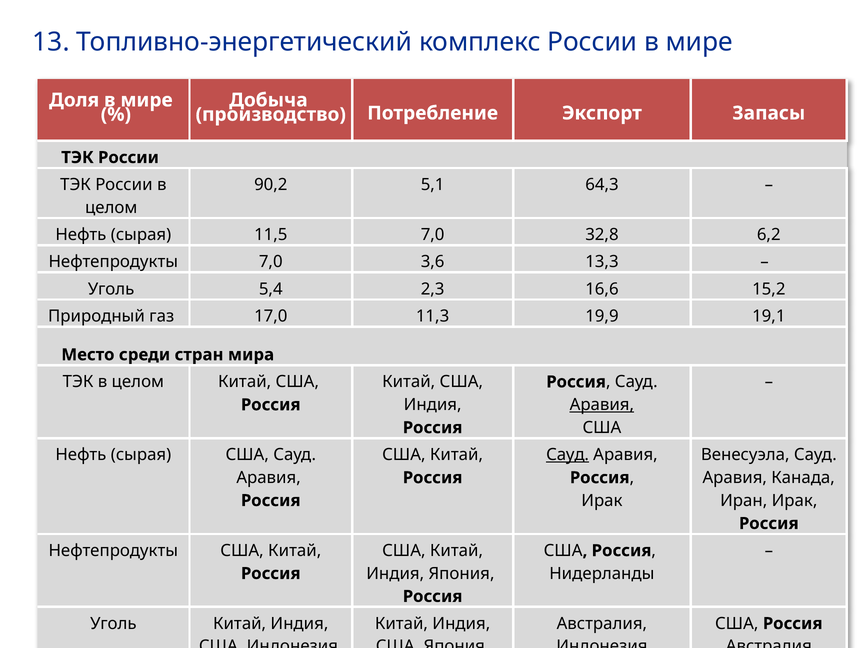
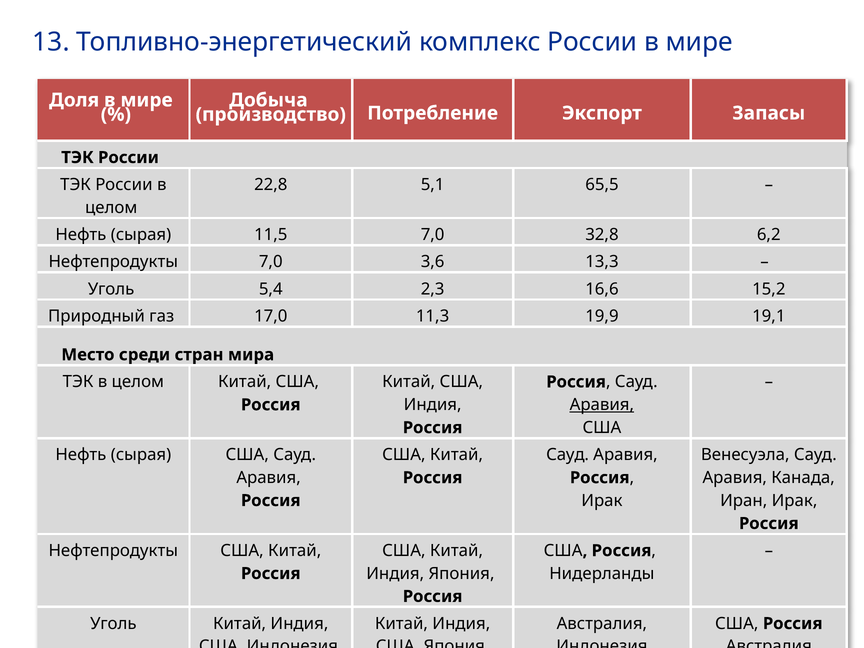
90,2: 90,2 -> 22,8
64,3: 64,3 -> 65,5
Сауд at (568, 455) underline: present -> none
